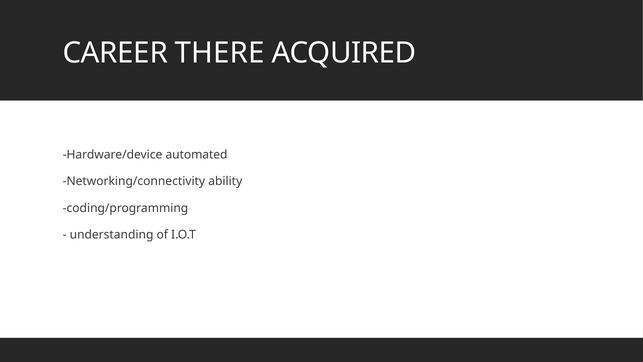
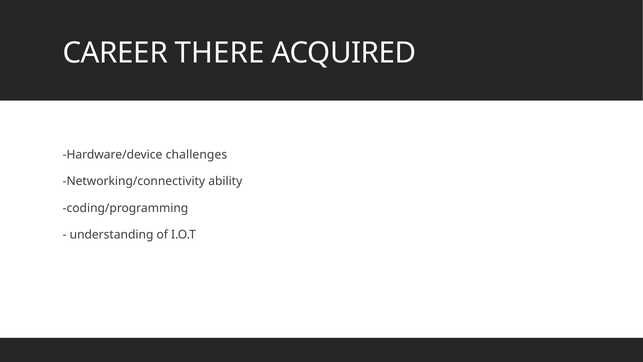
automated: automated -> challenges
